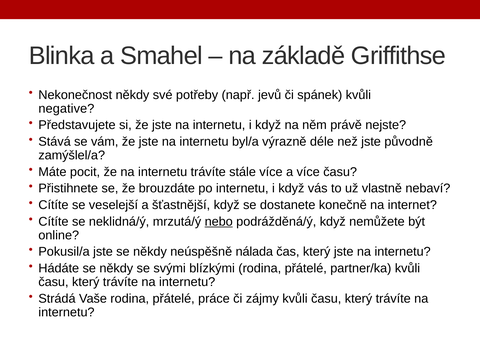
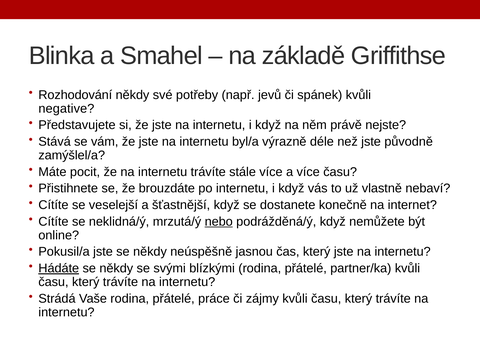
Nekonečnost: Nekonečnost -> Rozhodování
nálada: nálada -> jasnou
Hádáte underline: none -> present
